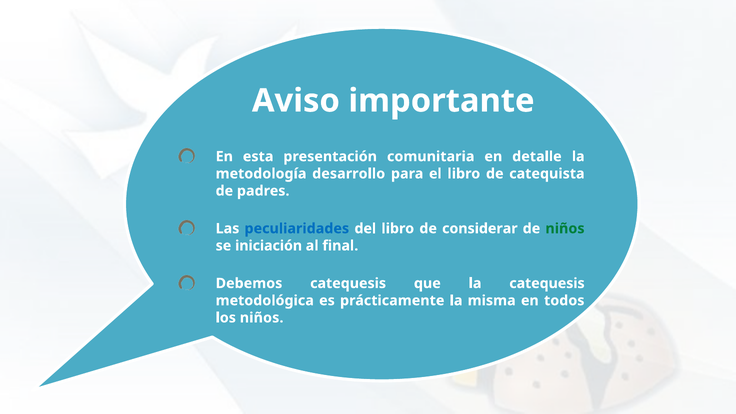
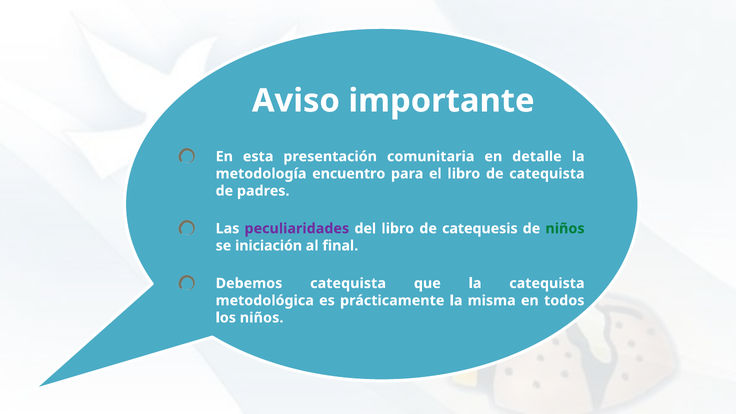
desarrollo: desarrollo -> encuentro
peculiaridades colour: blue -> purple
considerar: considerar -> catequesis
Debemos catequesis: catequesis -> catequista
la catequesis: catequesis -> catequista
